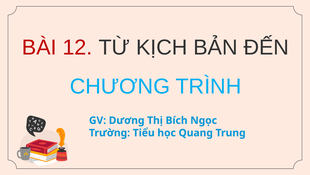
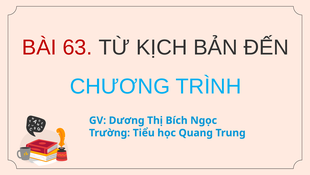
12: 12 -> 63
